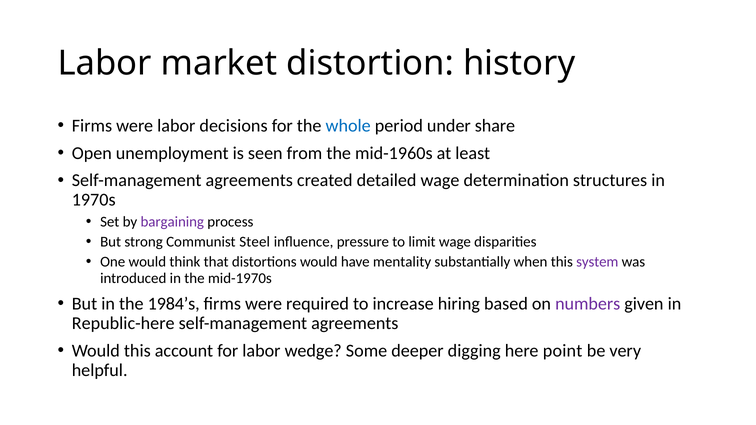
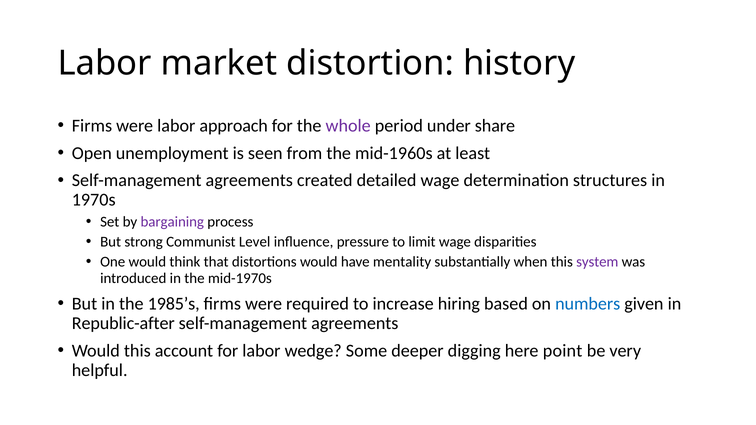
decisions: decisions -> approach
whole colour: blue -> purple
Steel: Steel -> Level
1984’s: 1984’s -> 1985’s
numbers colour: purple -> blue
Republic-here: Republic-here -> Republic-after
